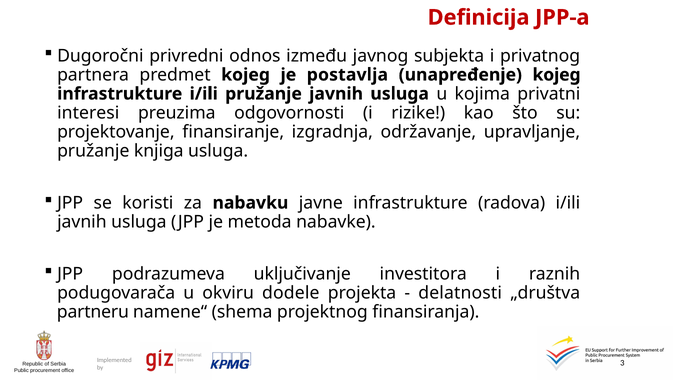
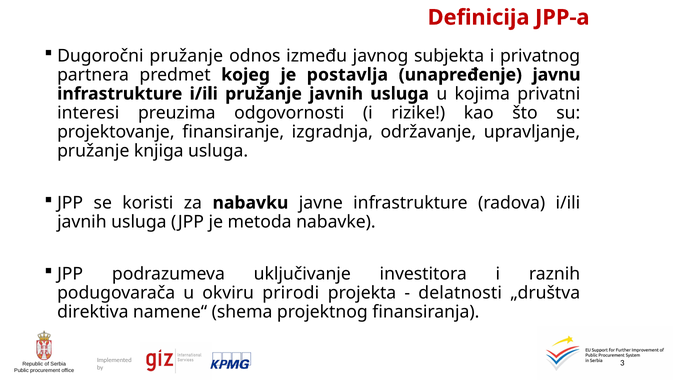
Dugoročni privredni: privredni -> pružanje
unapređenje kojeg: kojeg -> javnu
dodele: dodele -> prirodi
partneru: partneru -> direktiva
